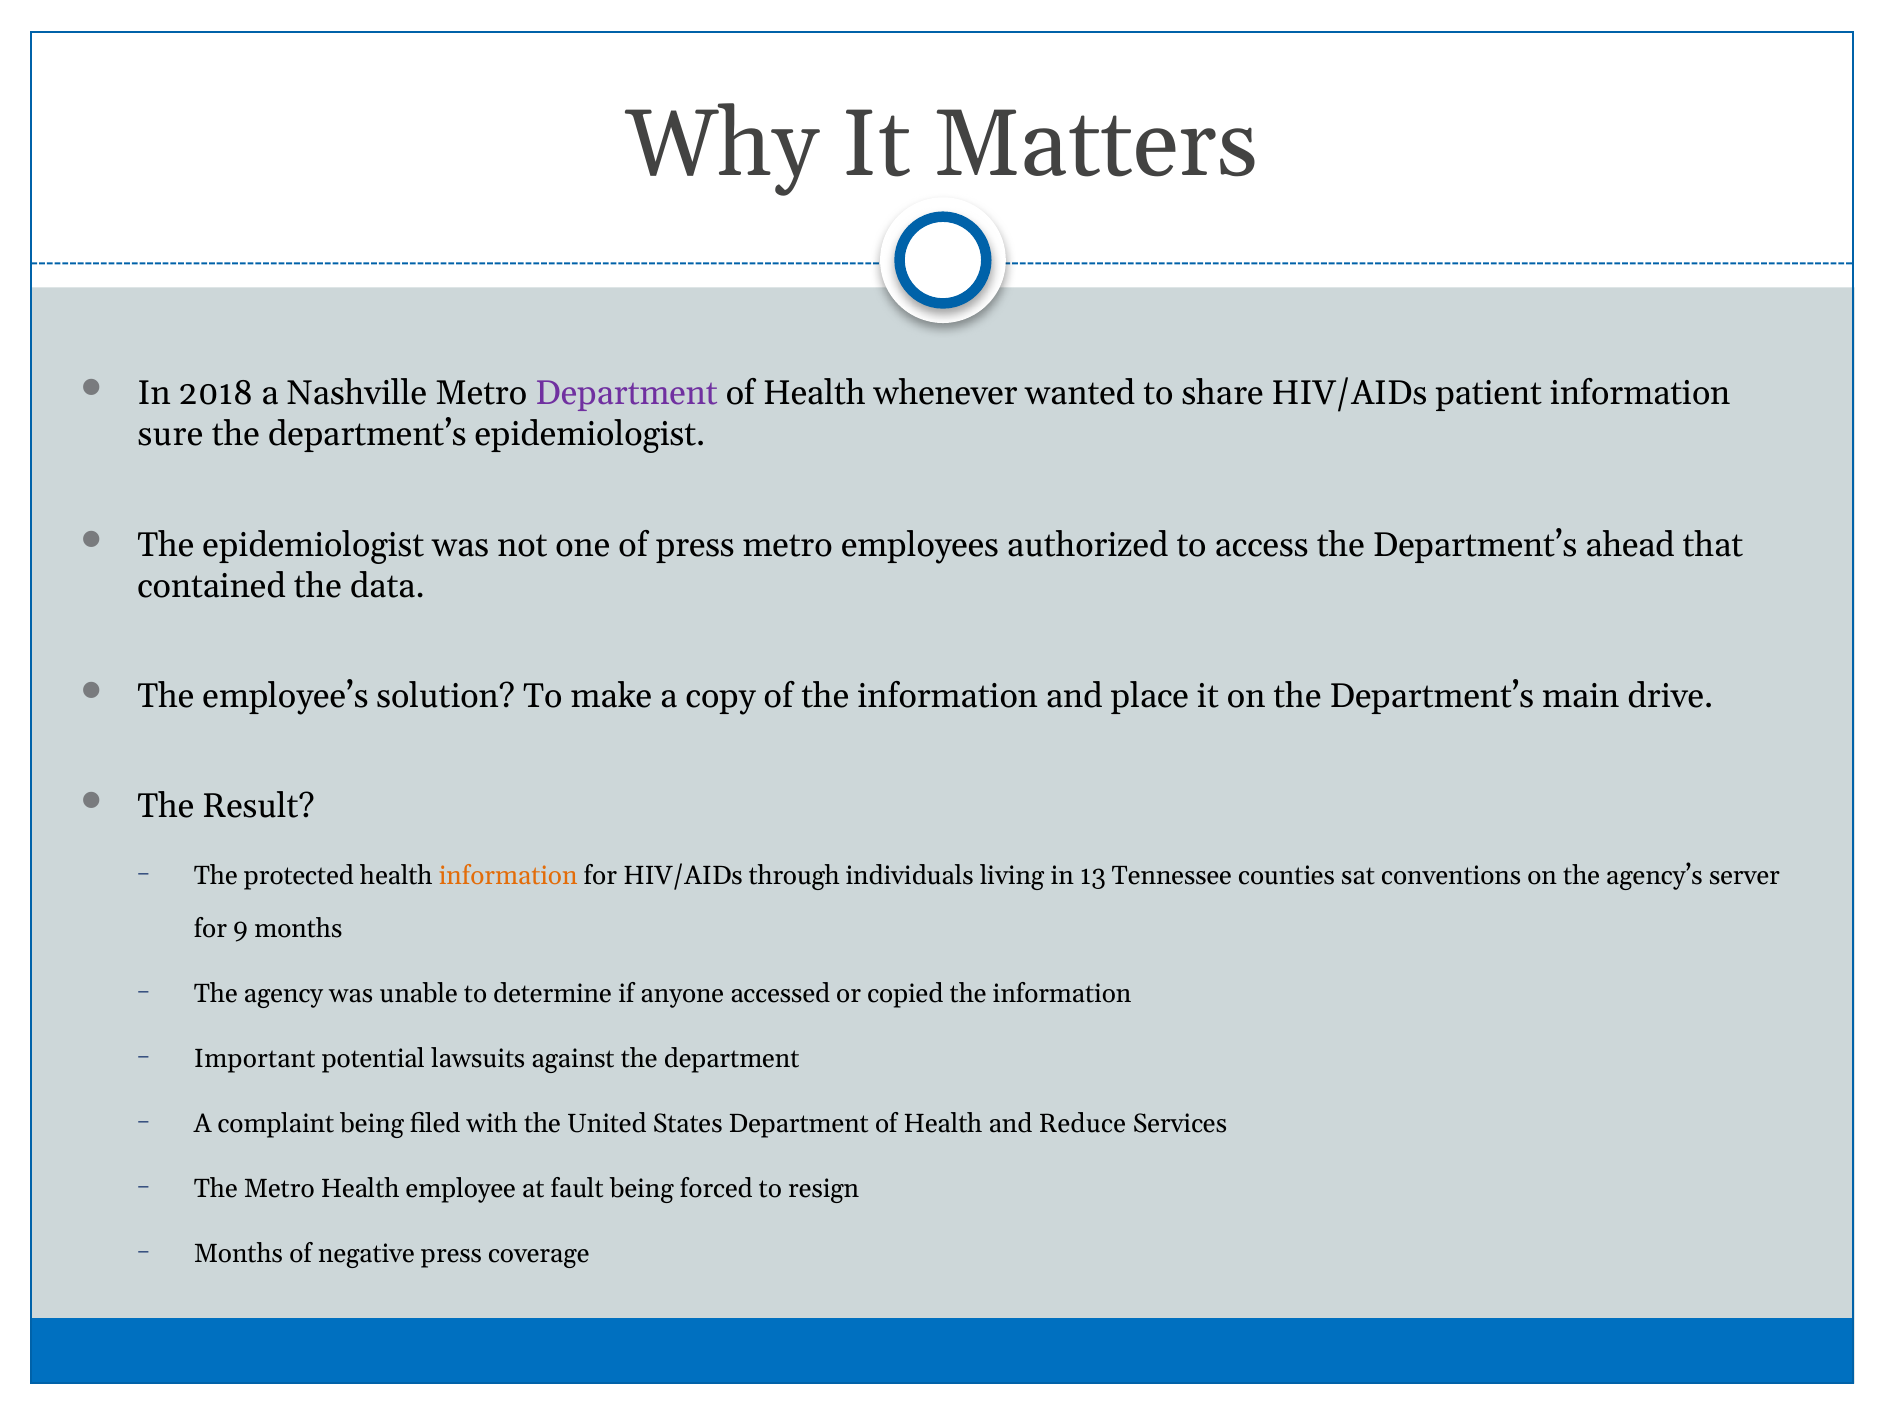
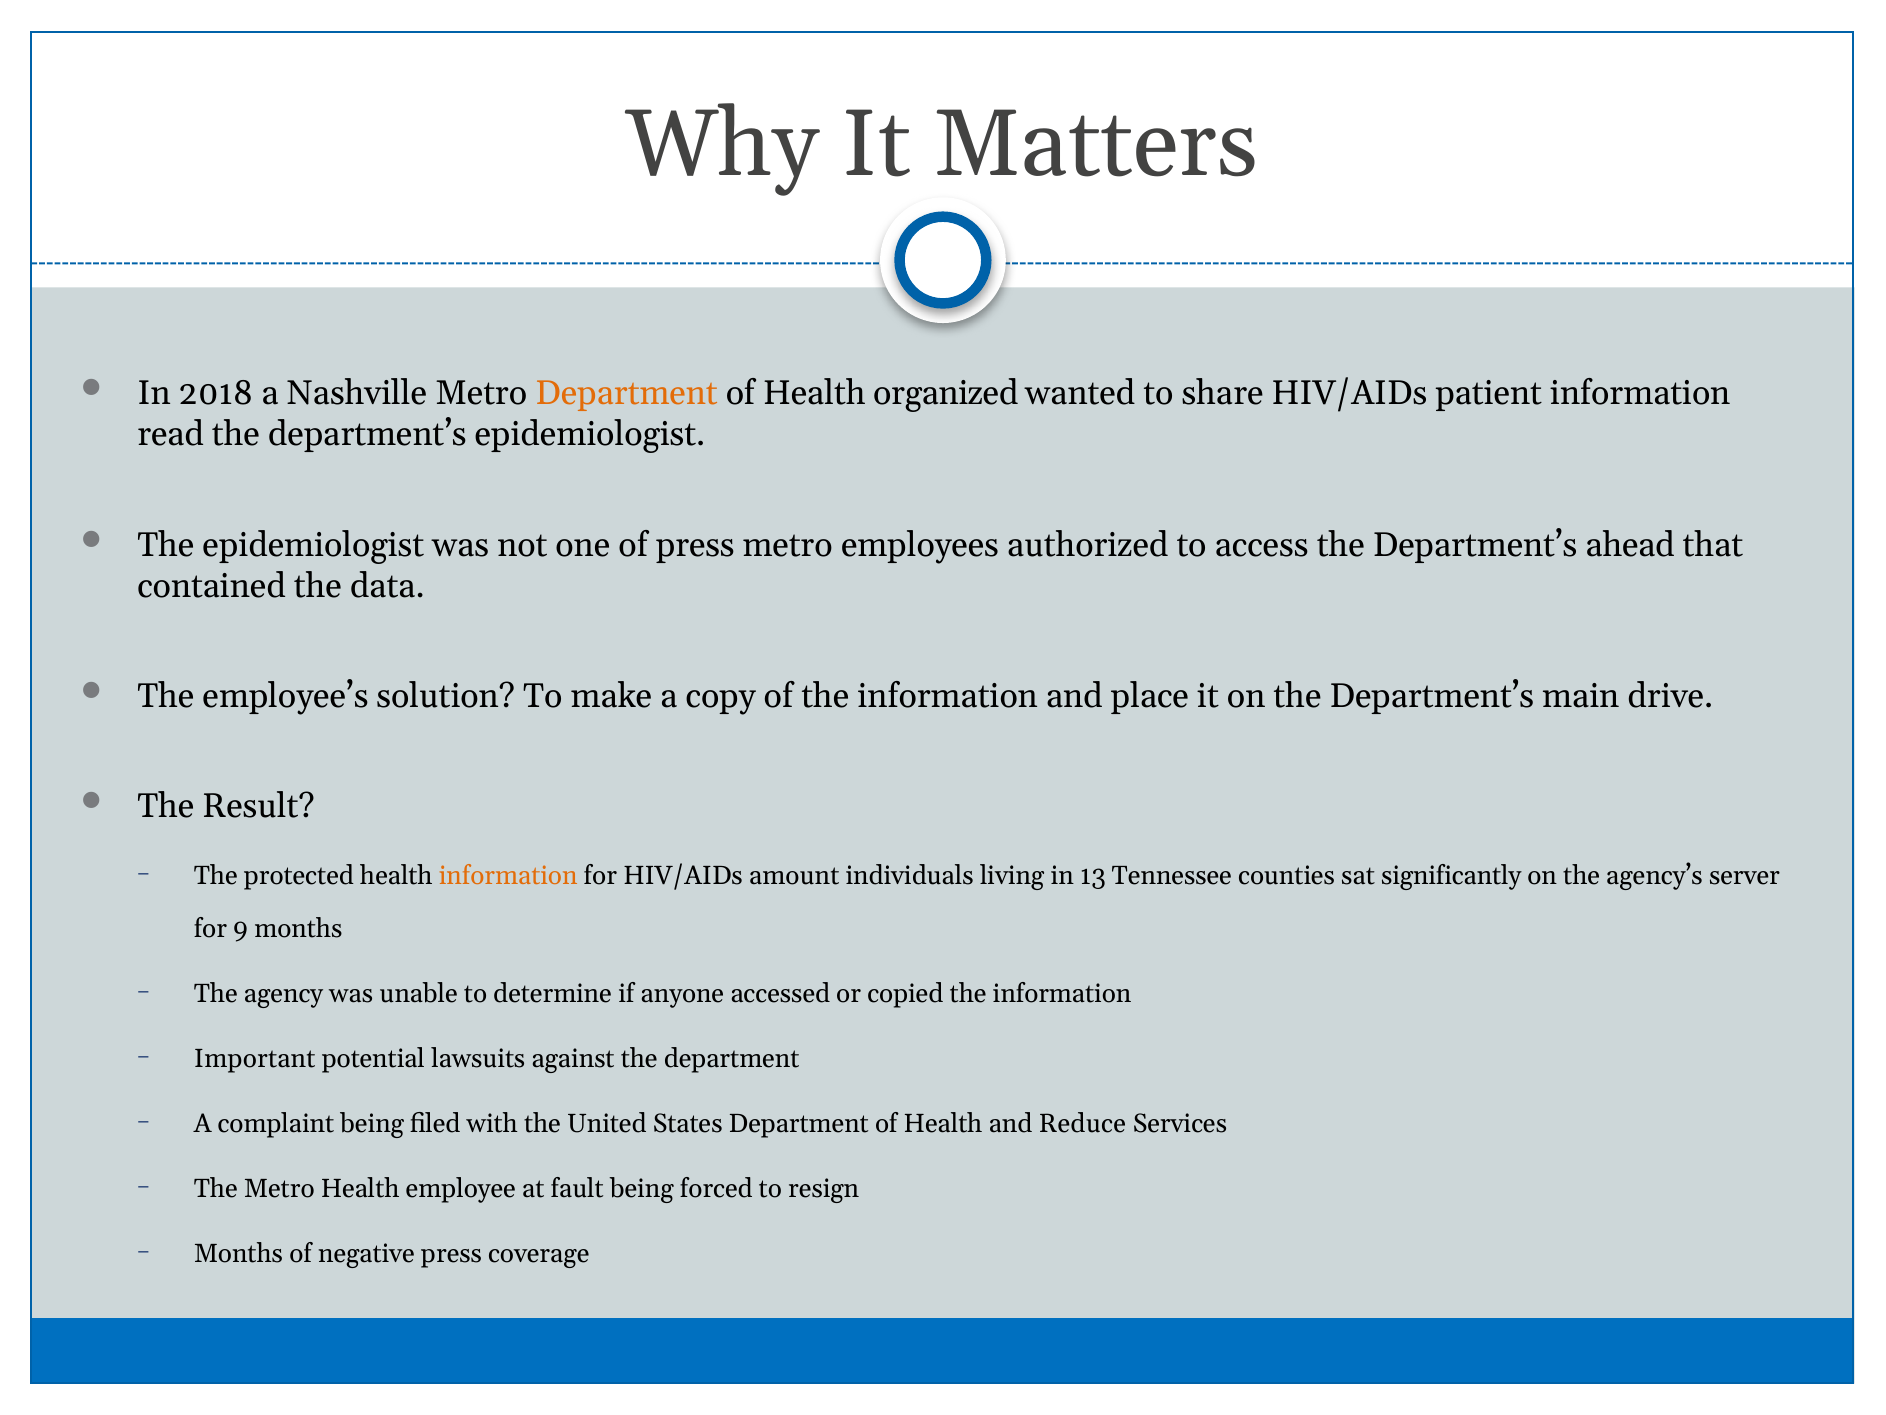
Department at (627, 394) colour: purple -> orange
whenever: whenever -> organized
sure: sure -> read
through: through -> amount
conventions: conventions -> significantly
